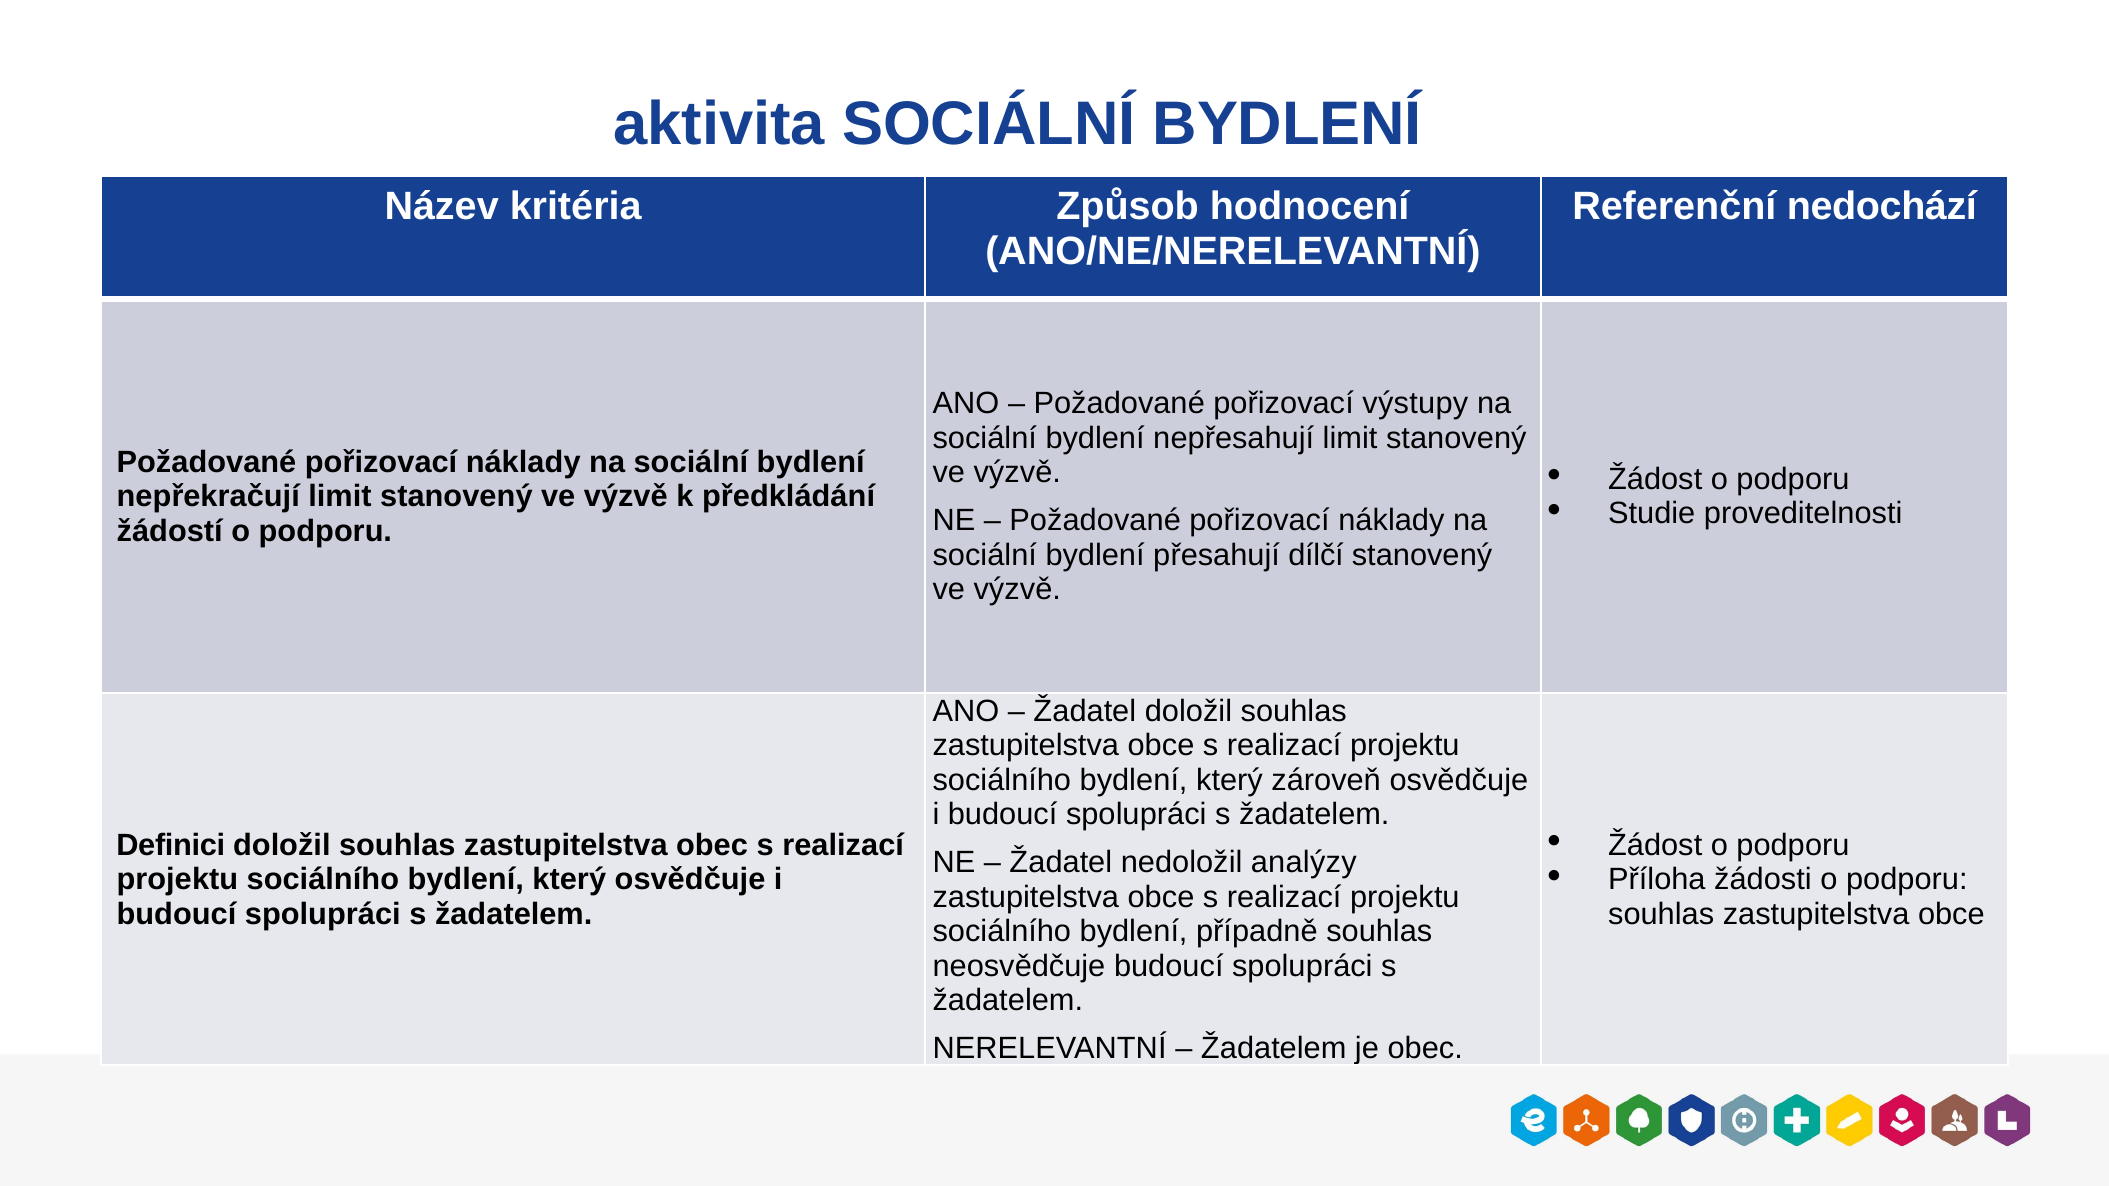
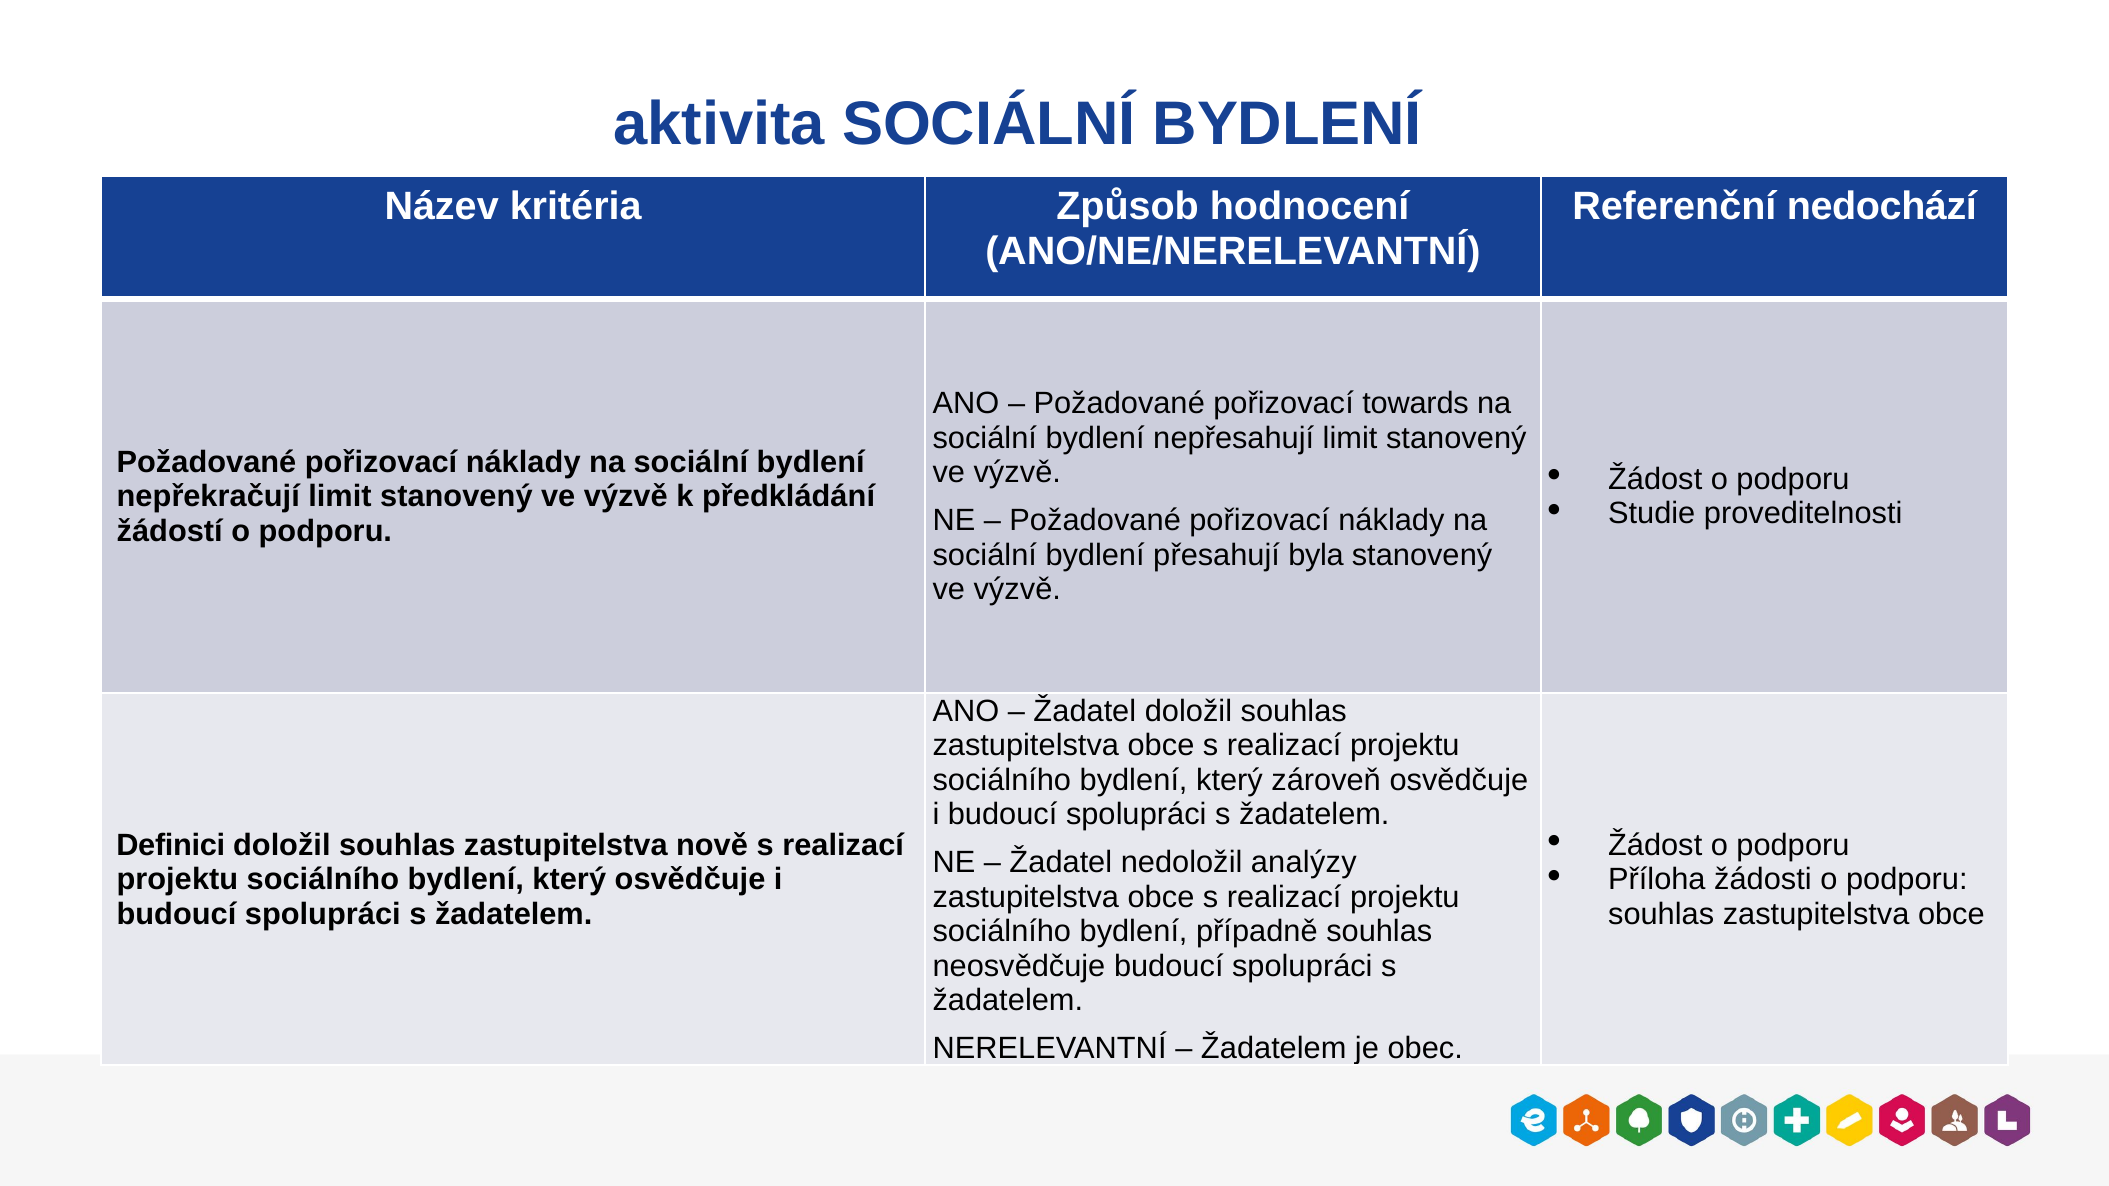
výstupy: výstupy -> towards
dílčí: dílčí -> byla
zastupitelstva obec: obec -> nově
